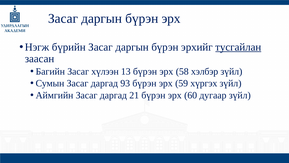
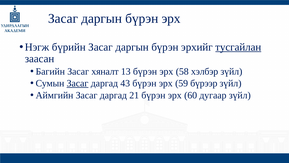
хүлээн: хүлээн -> хяналт
Засаг at (78, 83) underline: none -> present
93: 93 -> 43
хүргэх: хүргэх -> бүрээр
